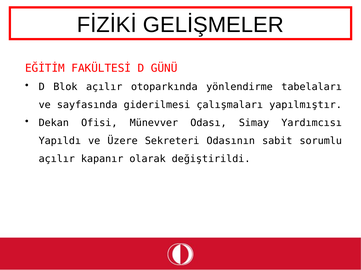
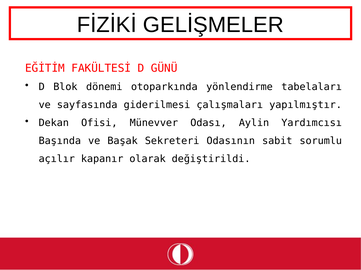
Blok açılır: açılır -> dönemi
Simay: Simay -> Aylin
Yapıldı: Yapıldı -> Başında
Üzere: Üzere -> Başak
